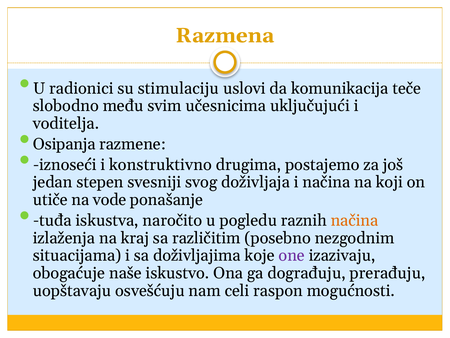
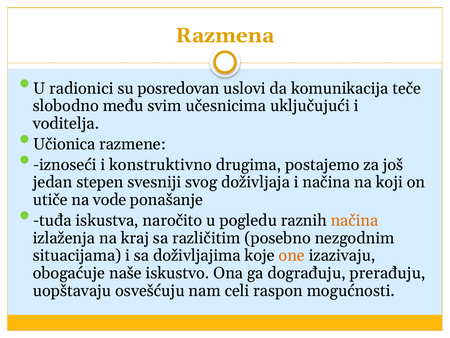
stimulaciju: stimulaciju -> posredovan
Osipanja: Osipanja -> Učionica
one colour: purple -> orange
